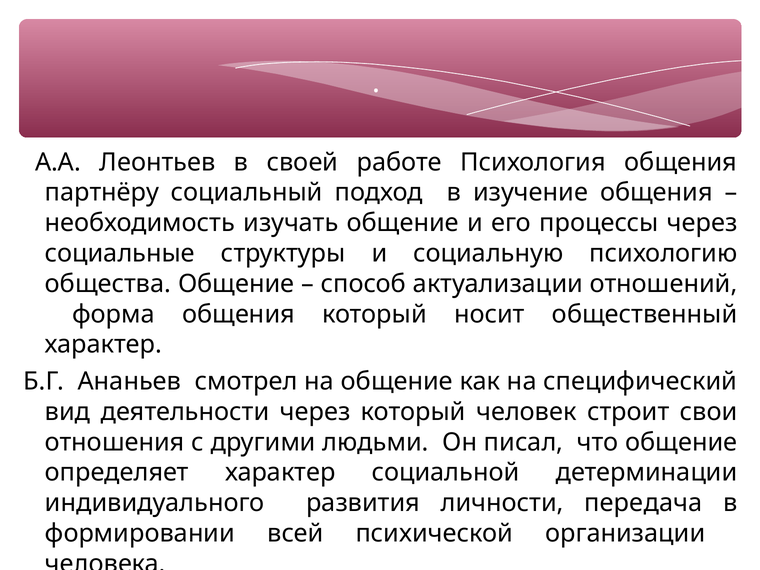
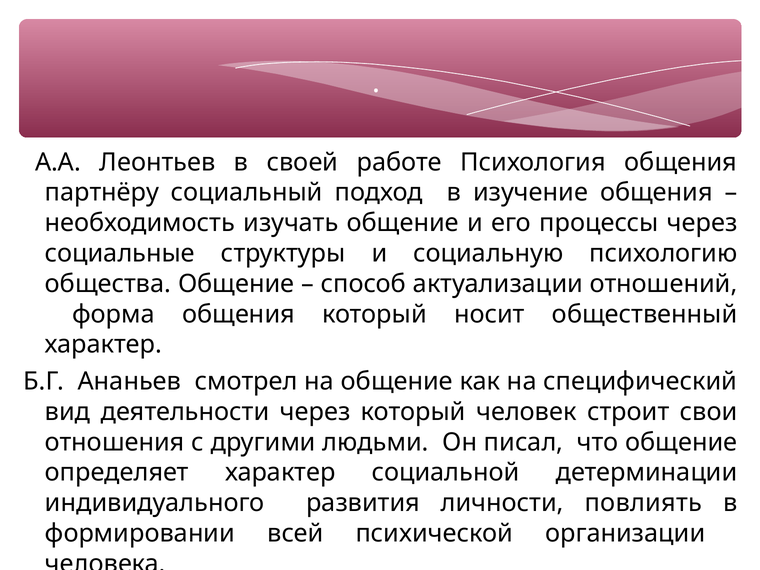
передача: передача -> повлиять
